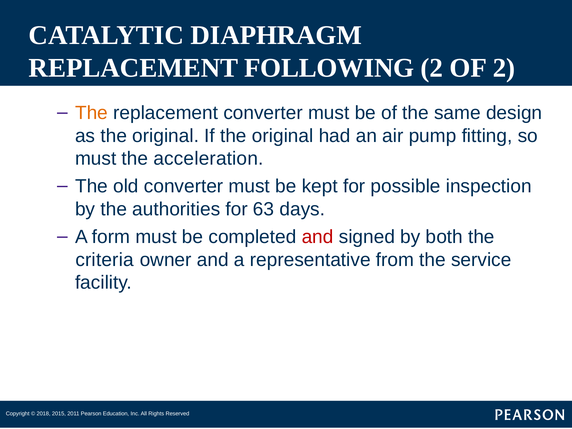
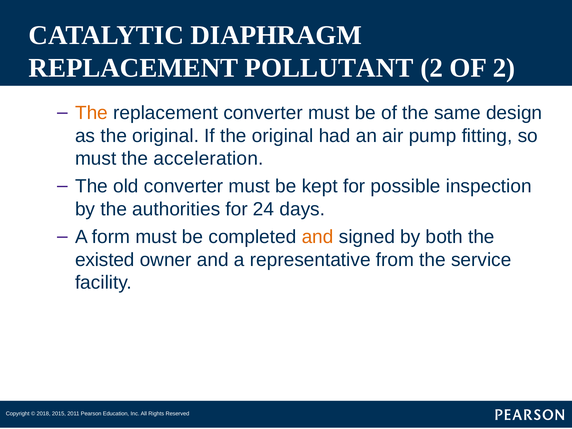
FOLLOWING: FOLLOWING -> POLLUTANT
63: 63 -> 24
and at (318, 237) colour: red -> orange
criteria: criteria -> existed
